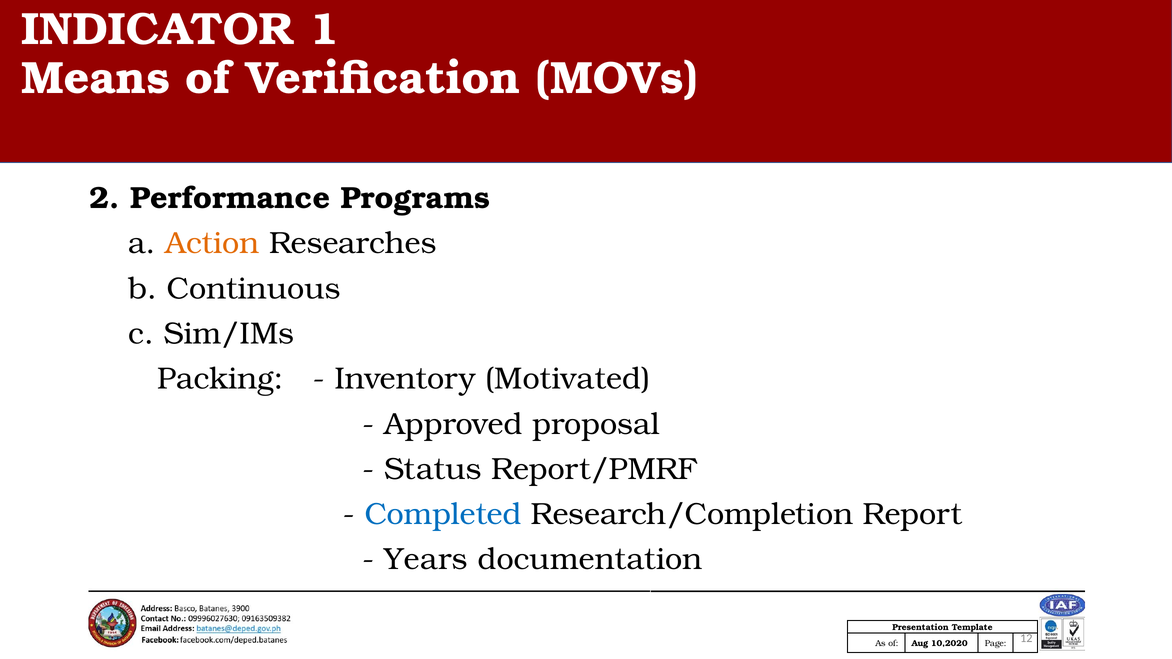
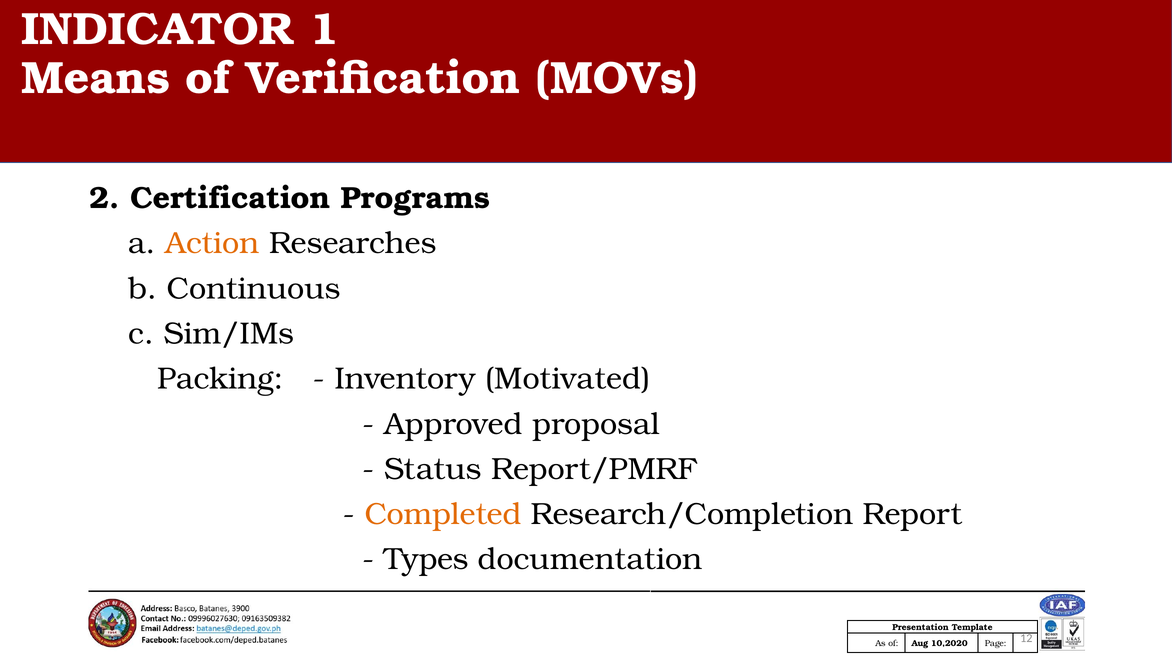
Performance: Performance -> Certification
Completed colour: blue -> orange
Years: Years -> Types
